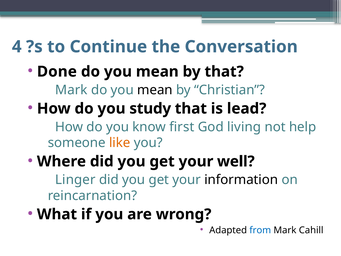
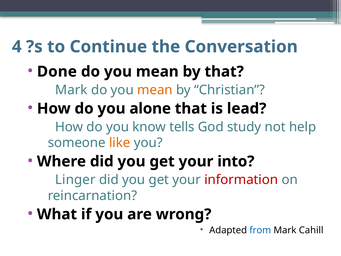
mean at (155, 90) colour: black -> orange
study: study -> alone
first: first -> tells
living: living -> study
well: well -> into
information colour: black -> red
